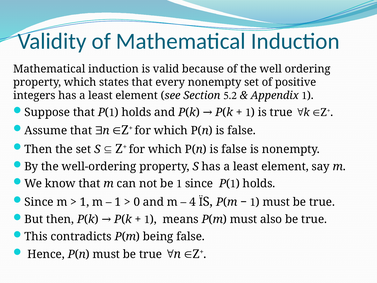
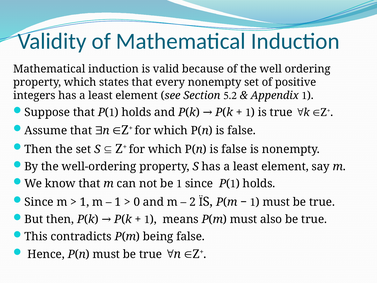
4: 4 -> 2
